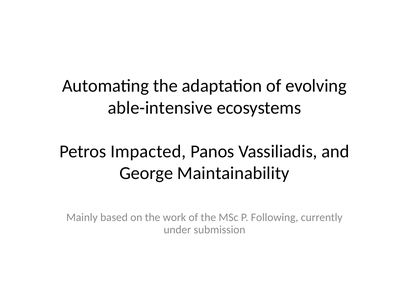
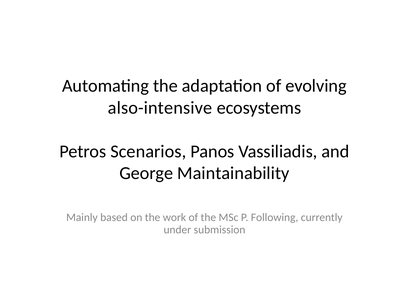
able-intensive: able-intensive -> also-intensive
Impacted: Impacted -> Scenarios
